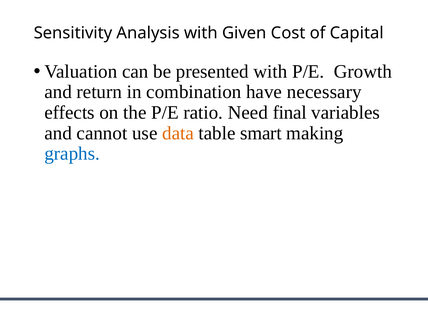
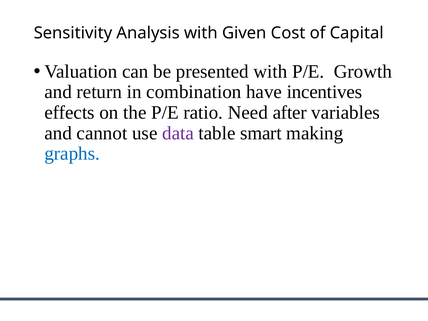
necessary: necessary -> incentives
final: final -> after
data colour: orange -> purple
